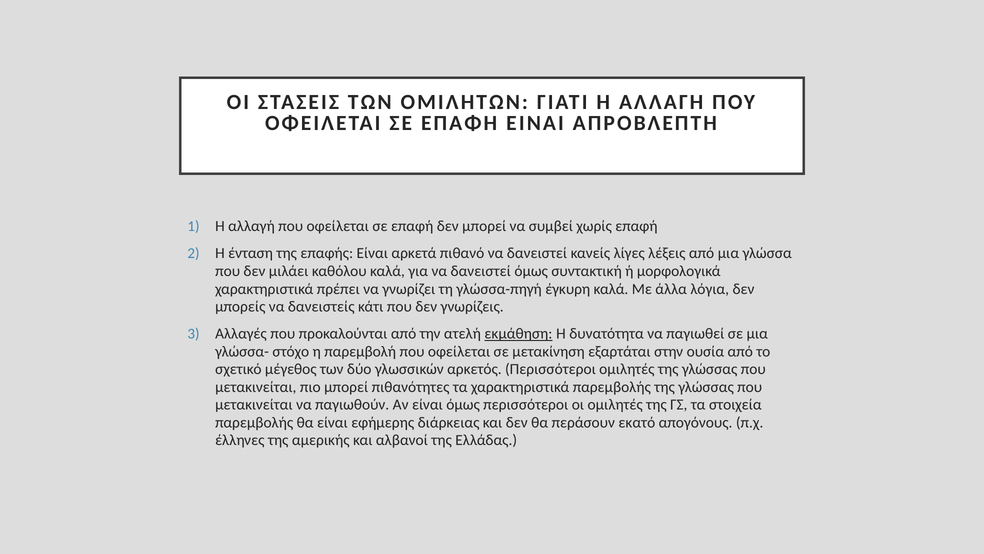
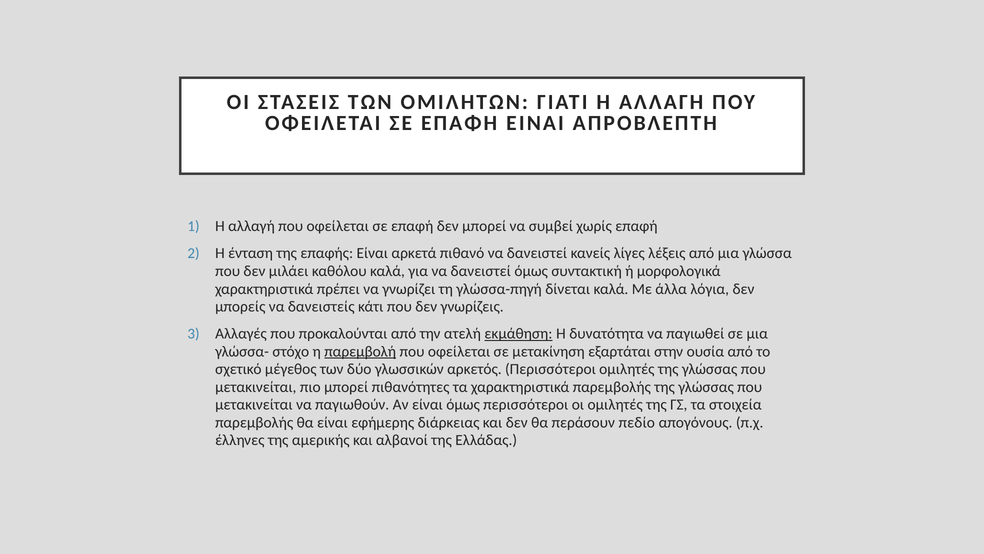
έγκυρη: έγκυρη -> δίνεται
παρεμβολή underline: none -> present
εκατό: εκατό -> πεδίο
